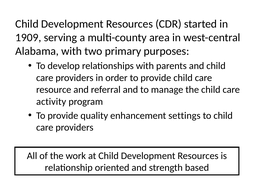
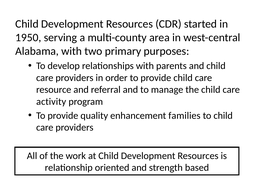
1909: 1909 -> 1950
settings: settings -> families
